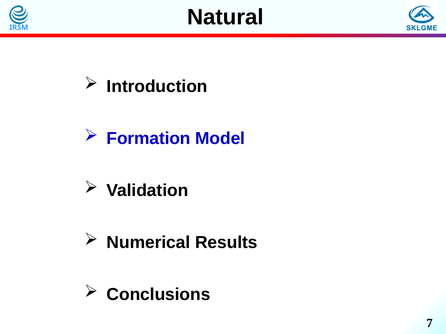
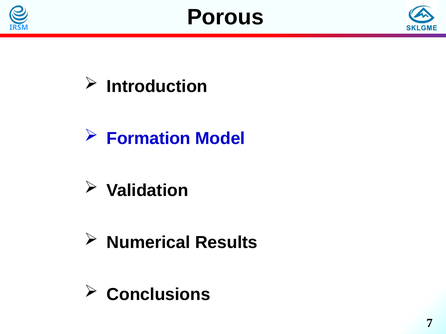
Natural: Natural -> Porous
